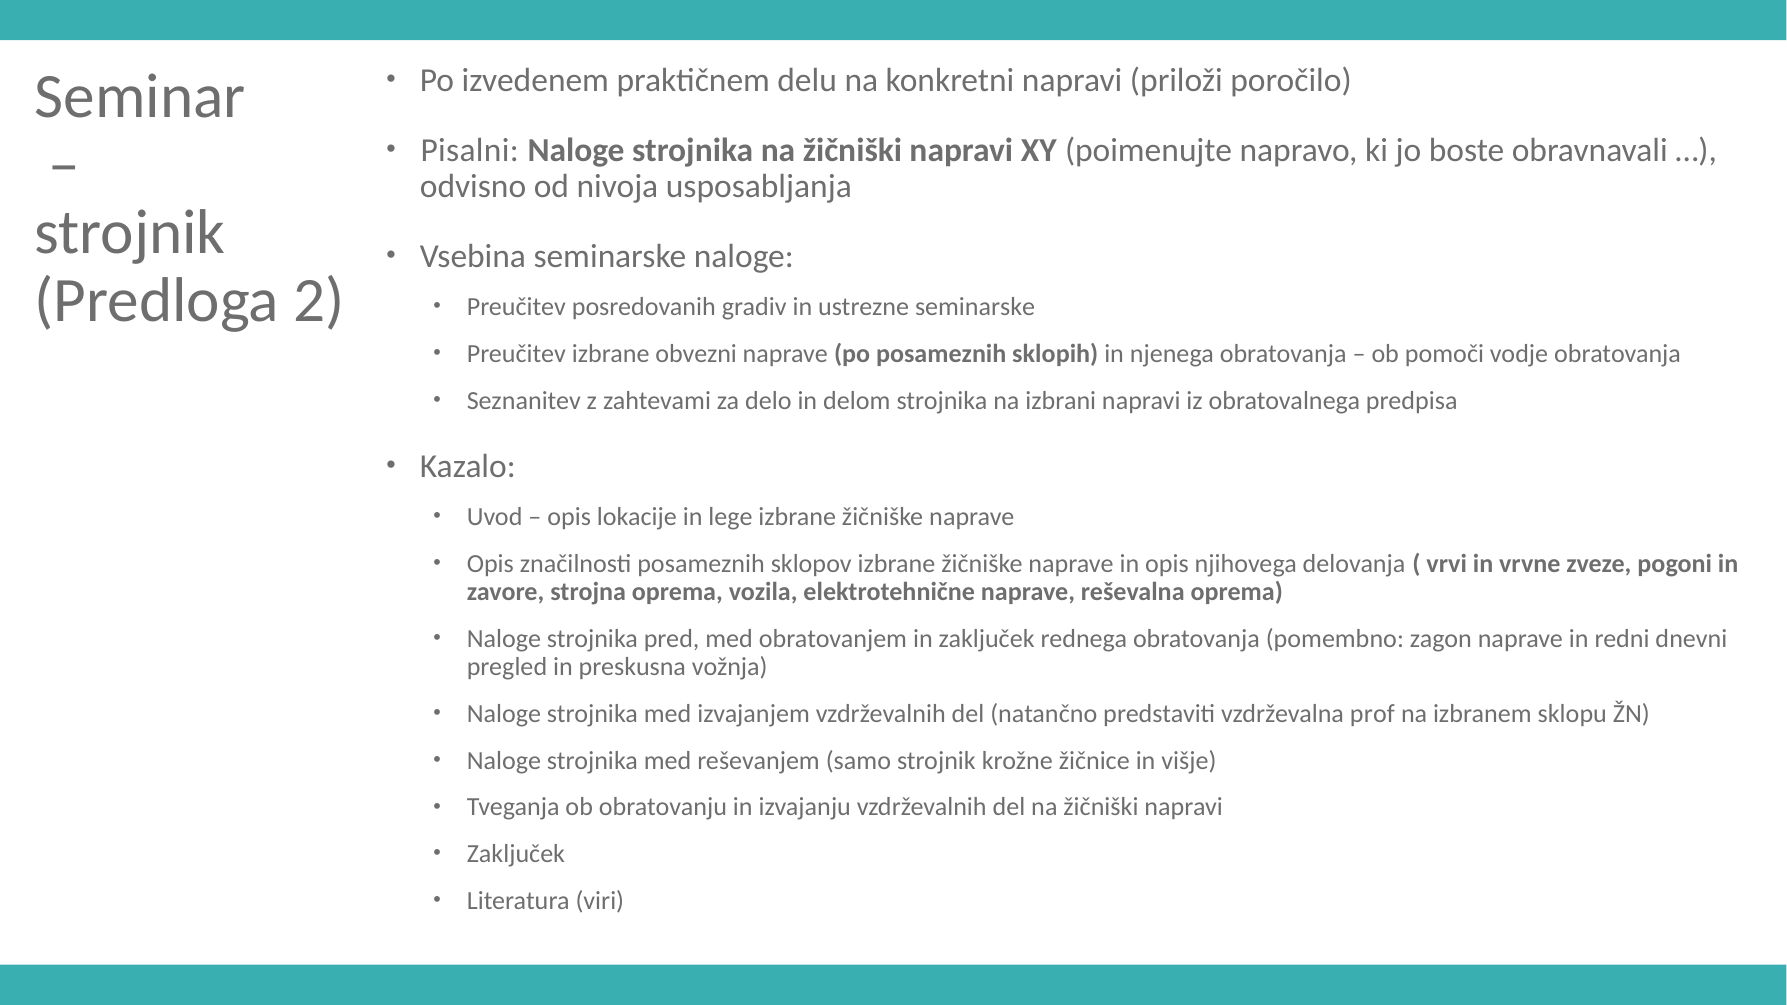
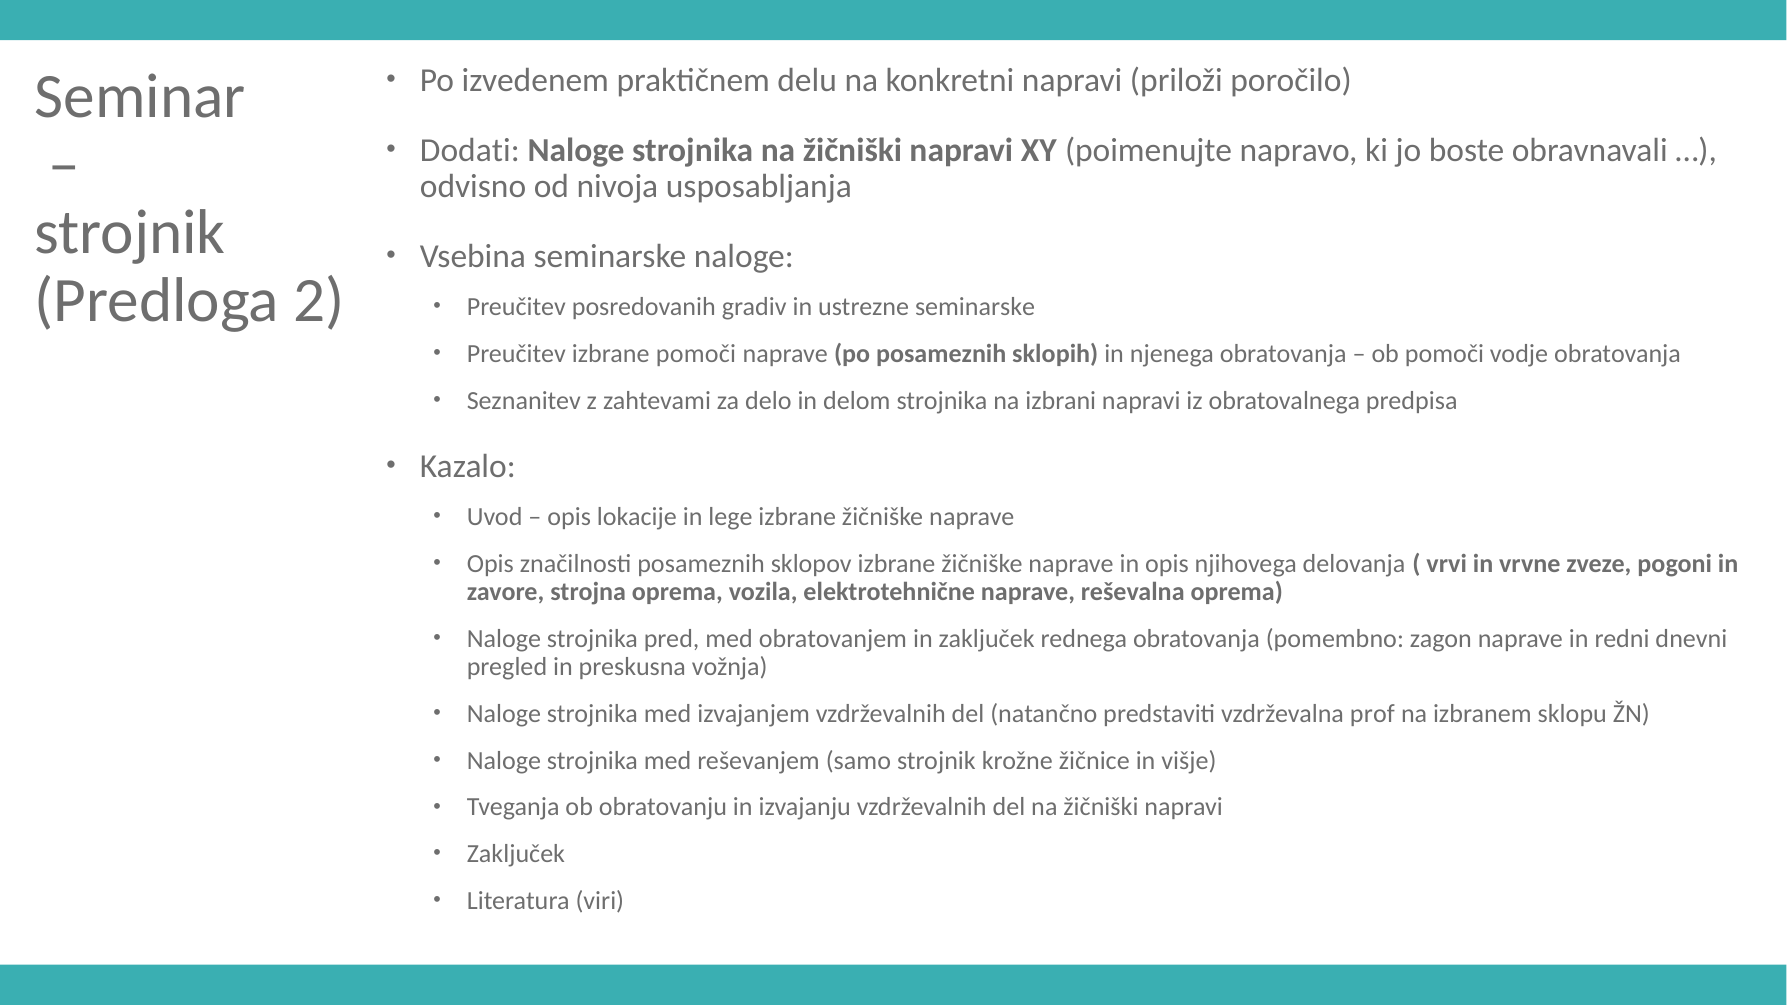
Pisalni: Pisalni -> Dodati
izbrane obvezni: obvezni -> pomoči
